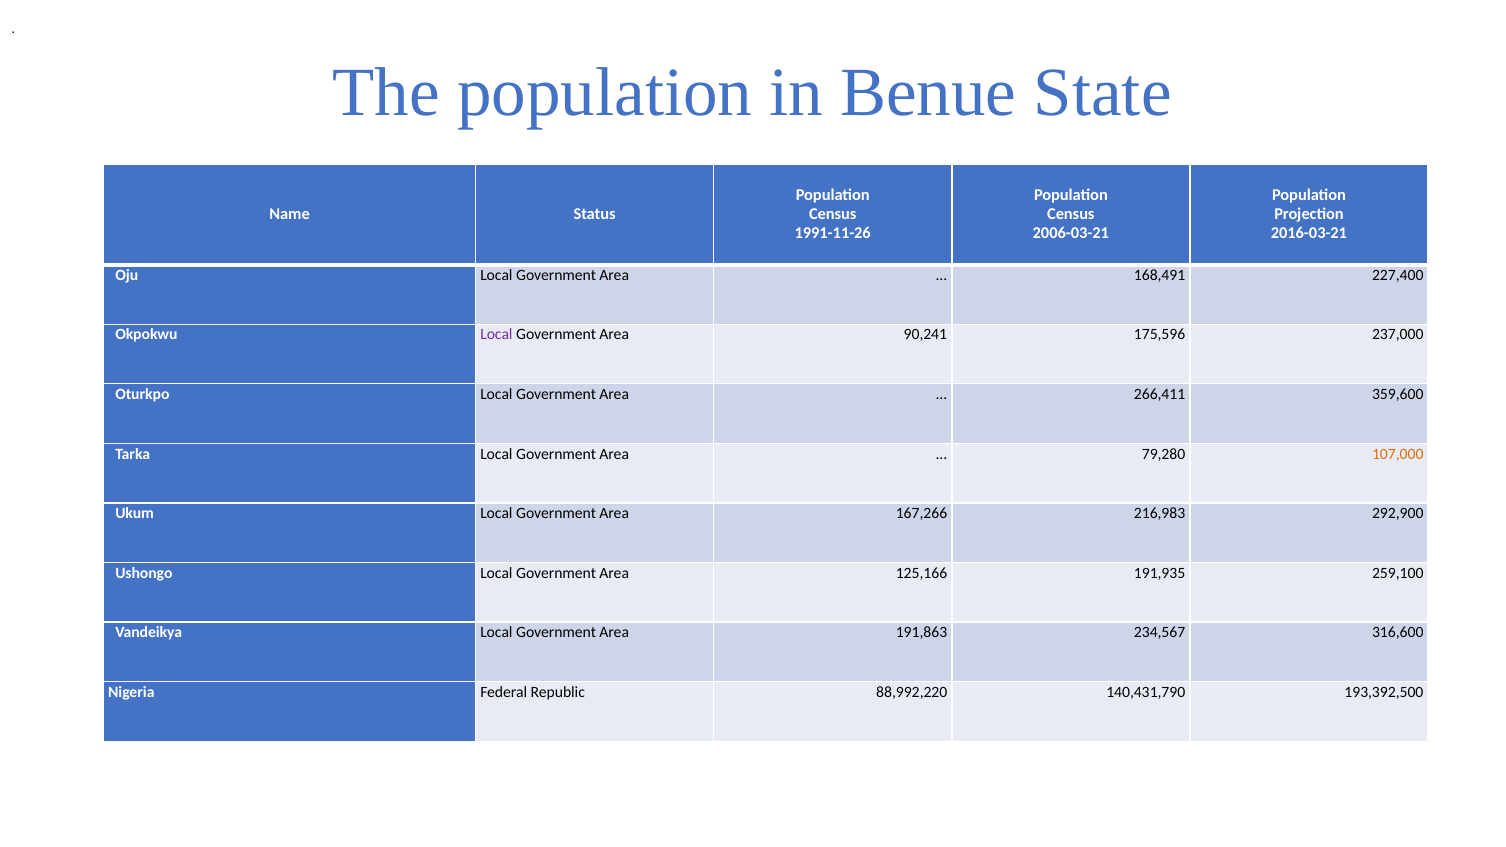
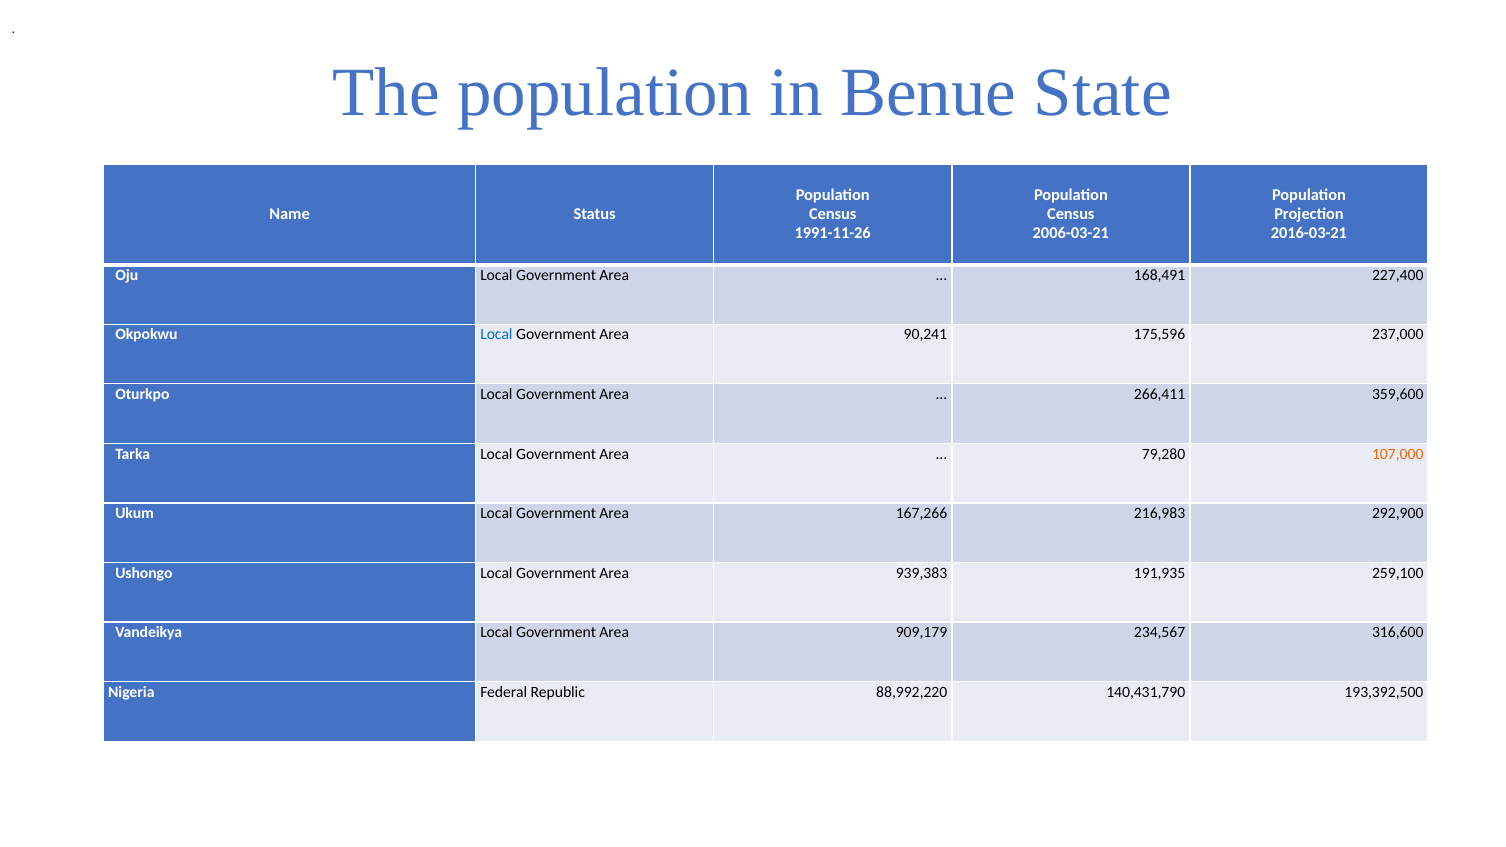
Local at (496, 335) colour: purple -> blue
125,166: 125,166 -> 939,383
191,863: 191,863 -> 909,179
